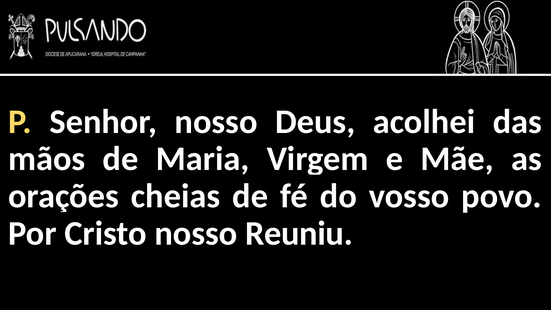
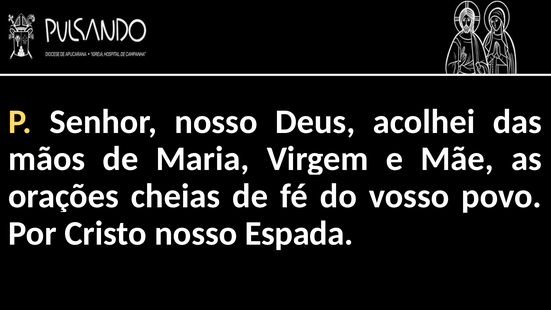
Reuniu: Reuniu -> Espada
